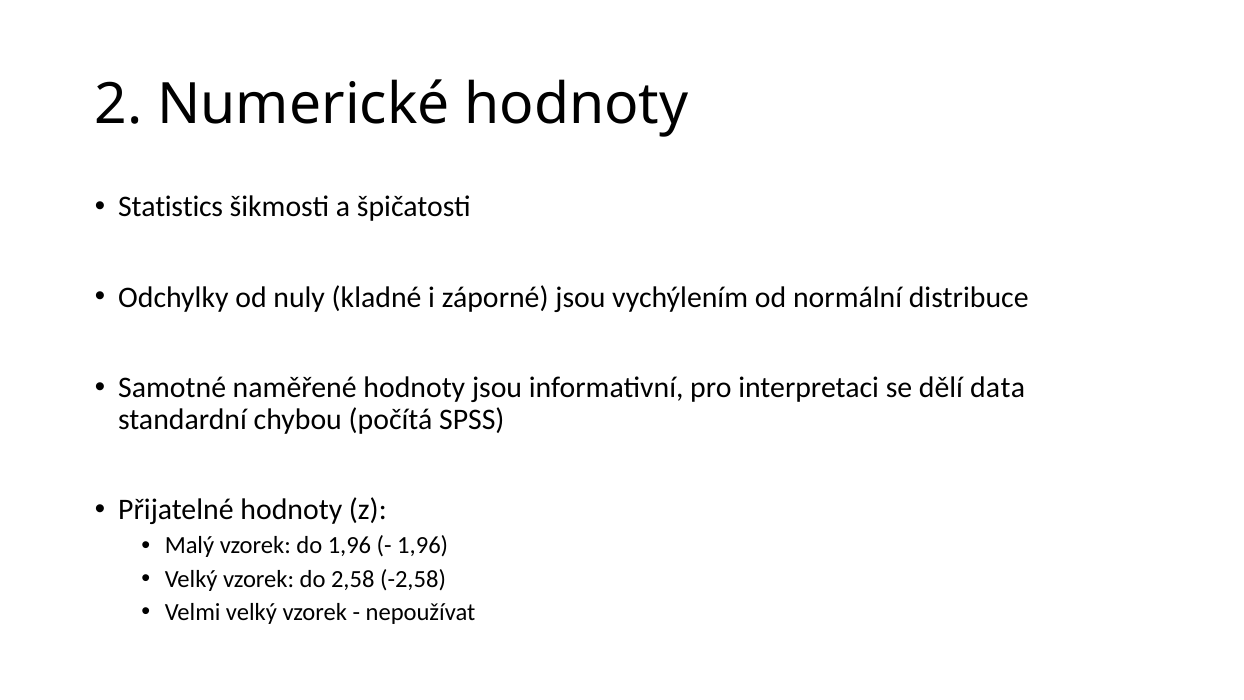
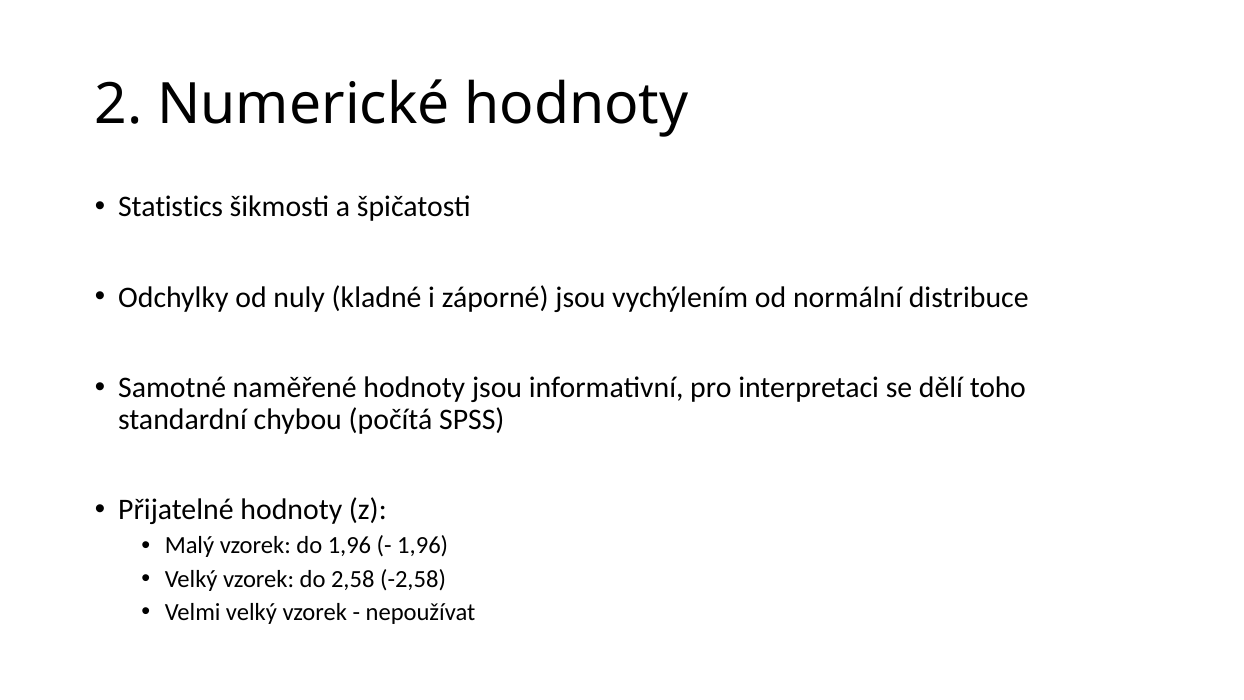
data: data -> toho
